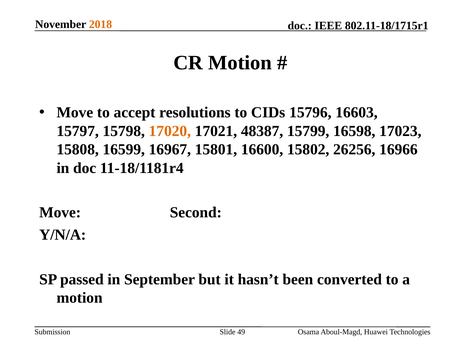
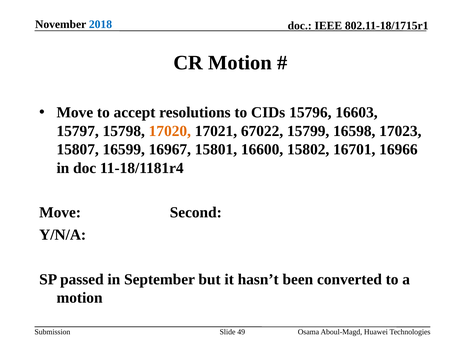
2018 colour: orange -> blue
48387: 48387 -> 67022
15808: 15808 -> 15807
26256: 26256 -> 16701
